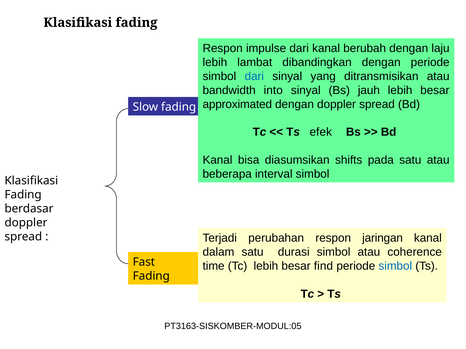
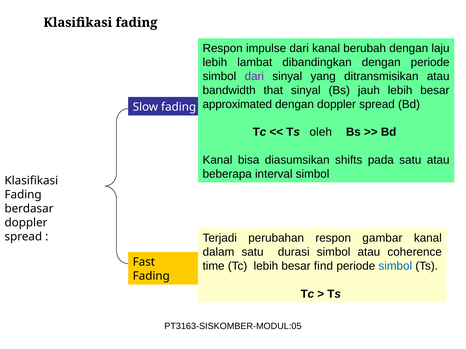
dari at (254, 76) colour: blue -> purple
into: into -> that
efek: efek -> oleh
jaringan: jaringan -> gambar
